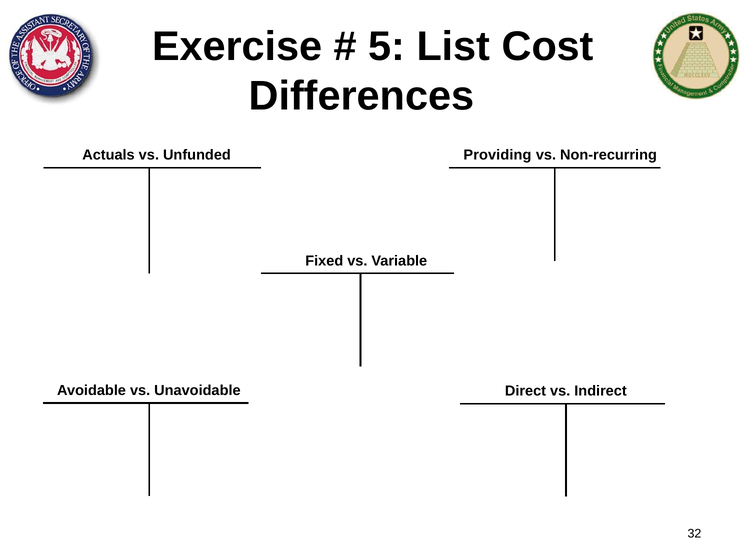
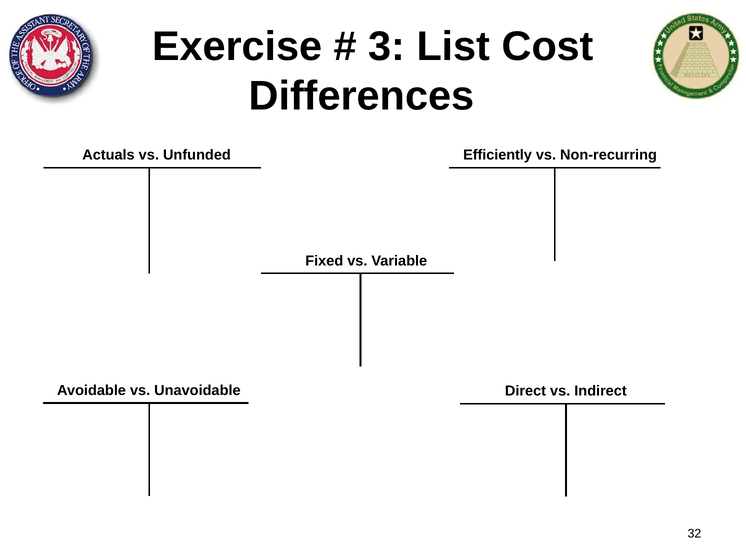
5: 5 -> 3
Providing: Providing -> Efficiently
